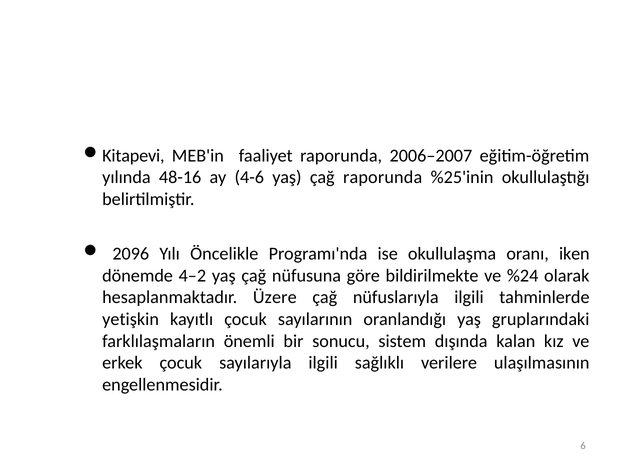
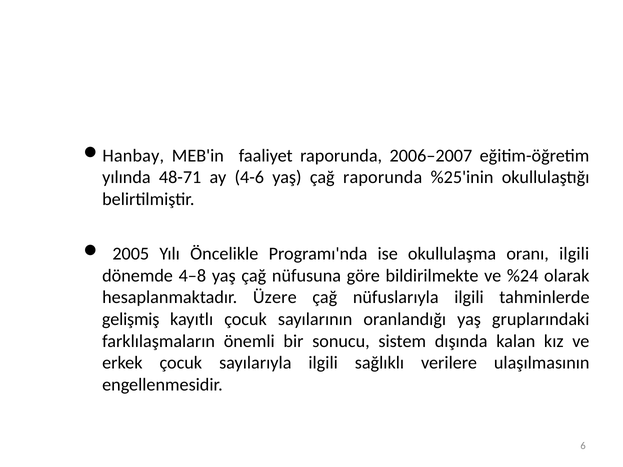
Kitapevi: Kitapevi -> Hanbay
48-16: 48-16 -> 48-71
2096: 2096 -> 2005
oranı iken: iken -> ilgili
4–2: 4–2 -> 4–8
yetişkin: yetişkin -> gelişmiş
